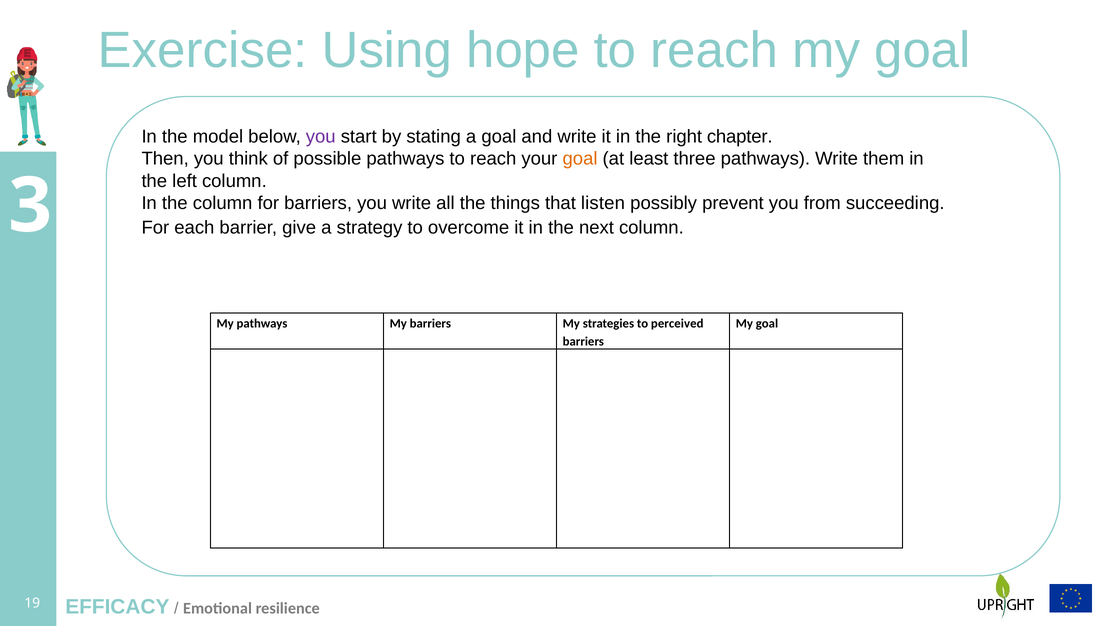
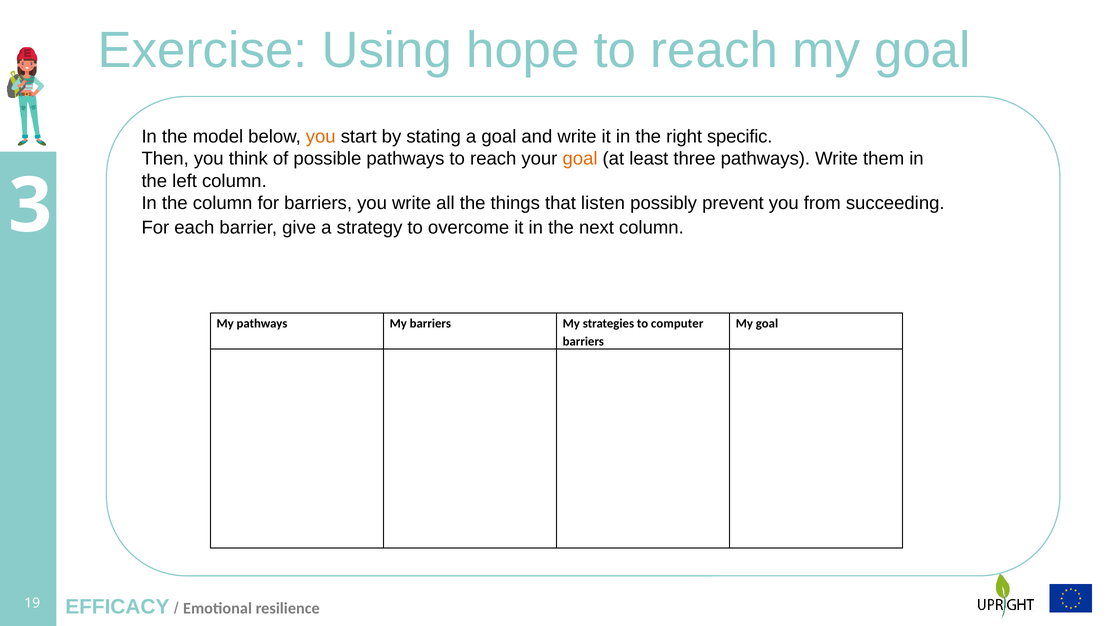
you at (321, 137) colour: purple -> orange
chapter: chapter -> specific
perceived: perceived -> computer
